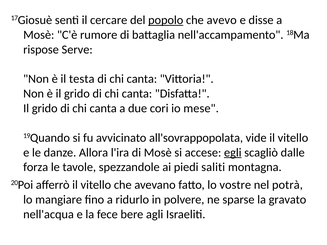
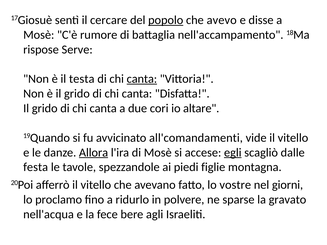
canta at (142, 79) underline: none -> present
mese: mese -> altare
all'sovrappopolata: all'sovrappopolata -> all'comandamenti
Allora underline: none -> present
forza: forza -> festa
saliti: saliti -> figlie
potrà: potrà -> giorni
mangiare: mangiare -> proclamo
